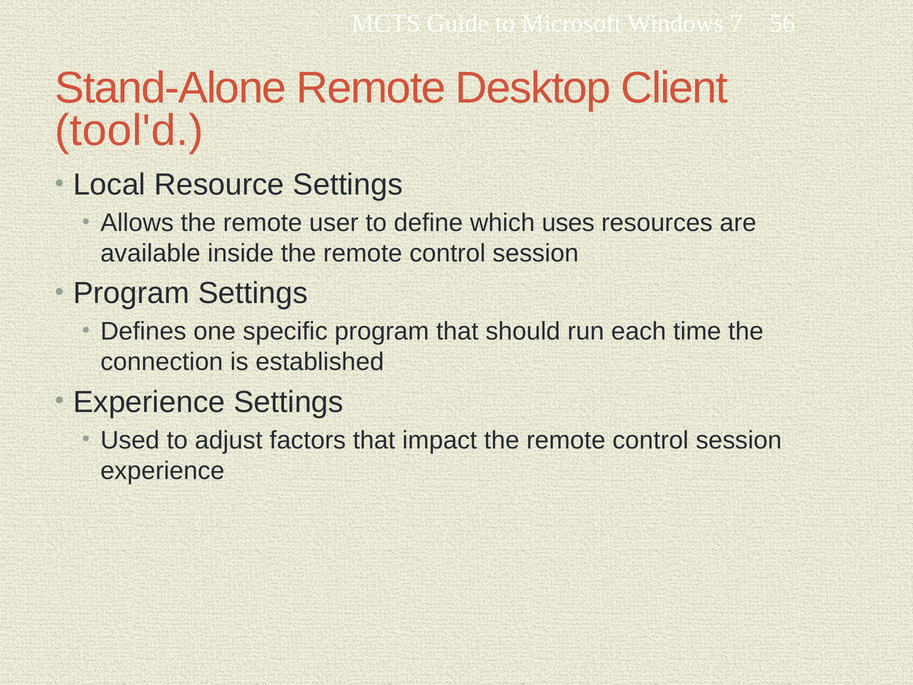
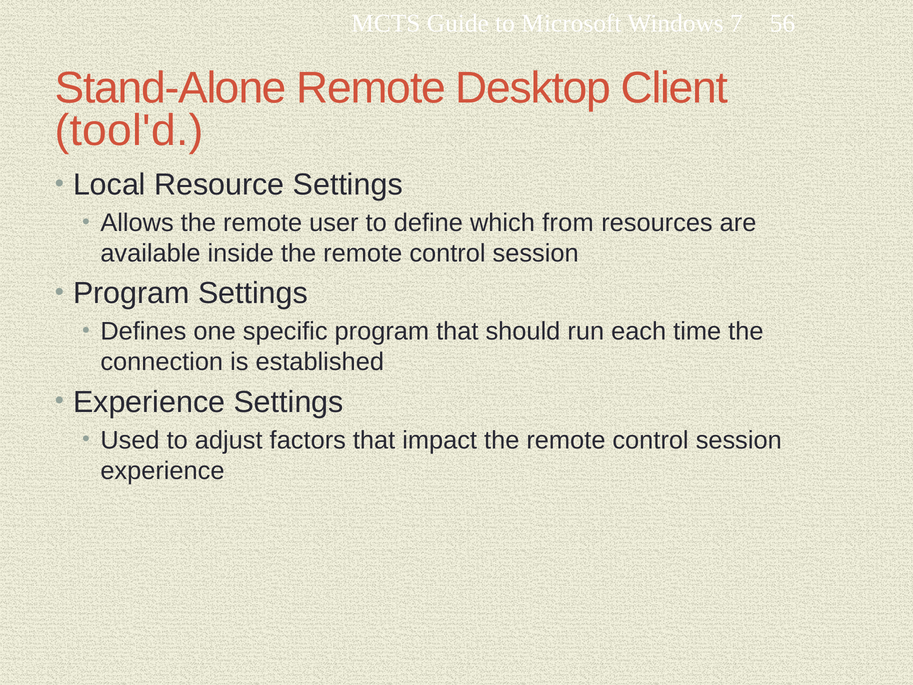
uses: uses -> from
